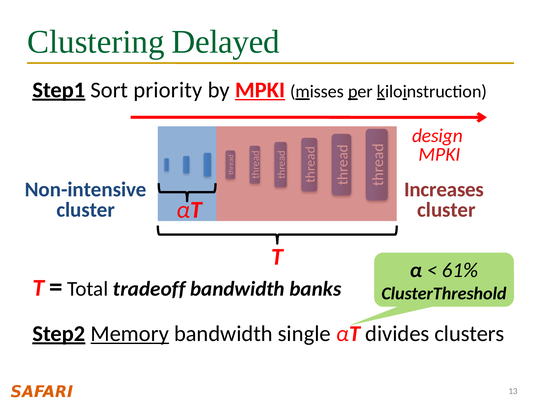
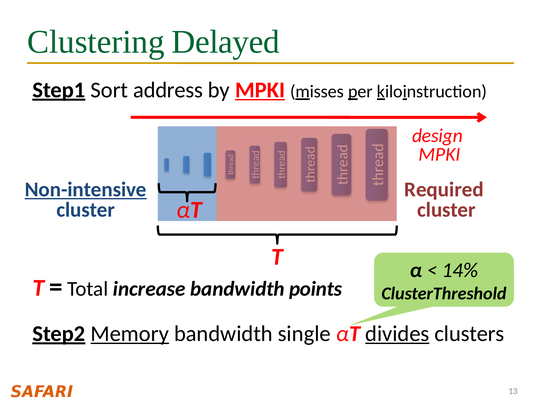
priority: priority -> address
Non-intensive underline: none -> present
Increases: Increases -> Required
61%: 61% -> 14%
tradeoff: tradeoff -> increase
banks: banks -> points
divides underline: none -> present
